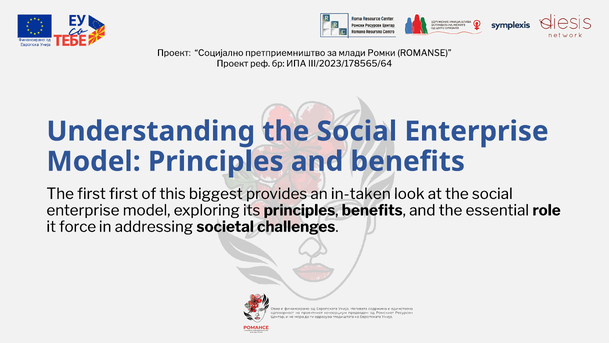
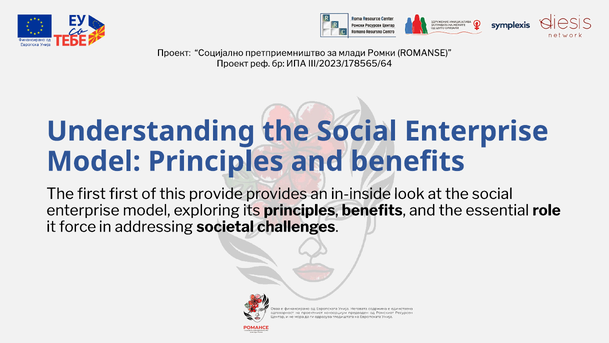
biggest: biggest -> provide
in-taken: in-taken -> in-inside
